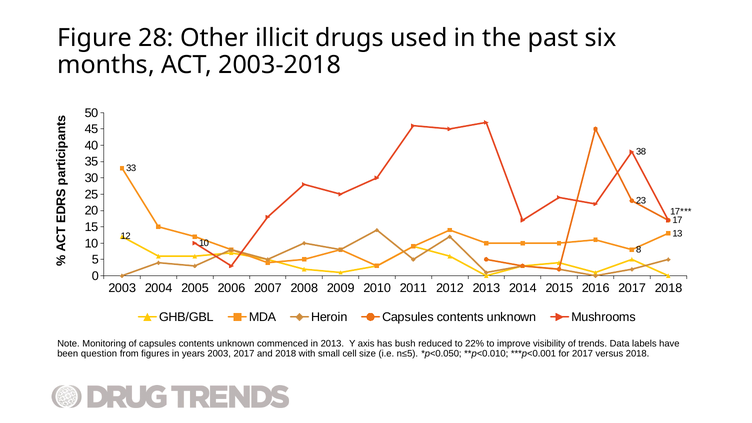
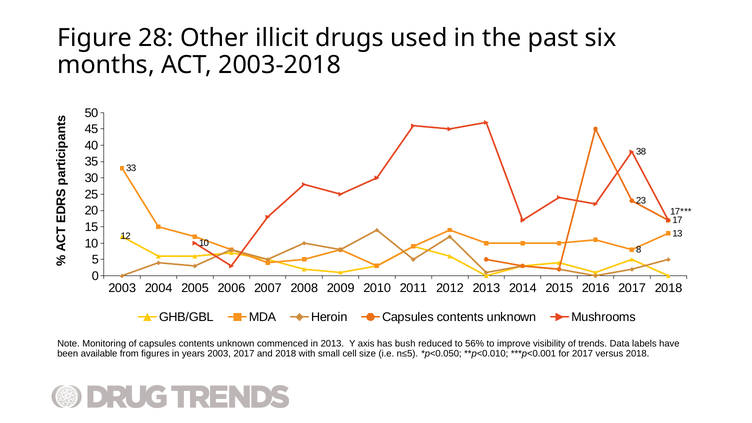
22%: 22% -> 56%
question: question -> available
